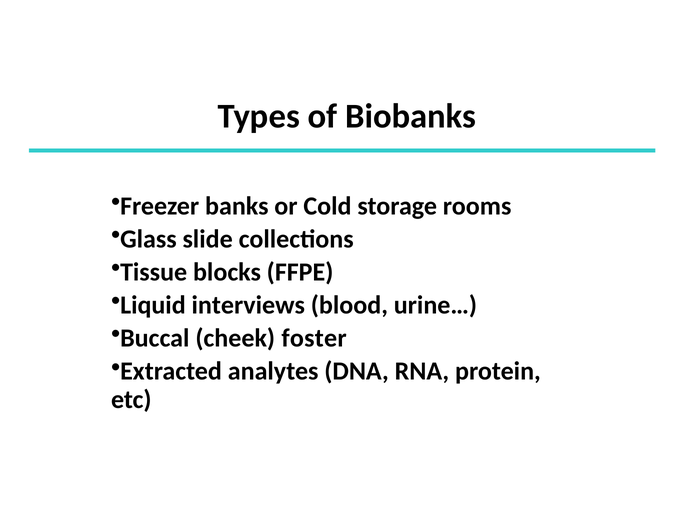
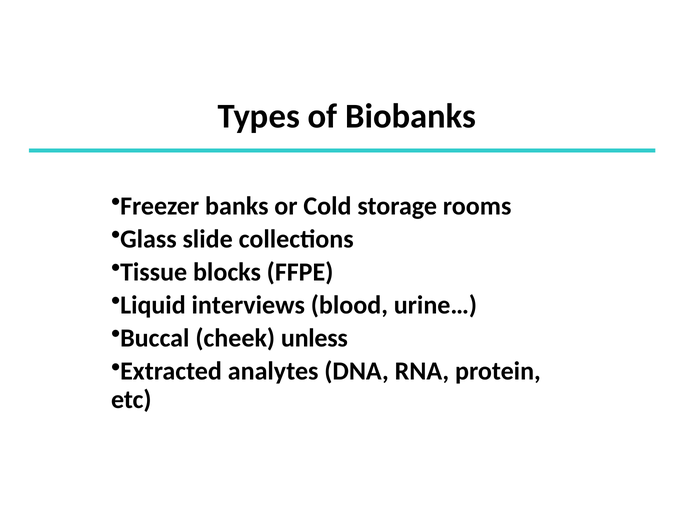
foster: foster -> unless
